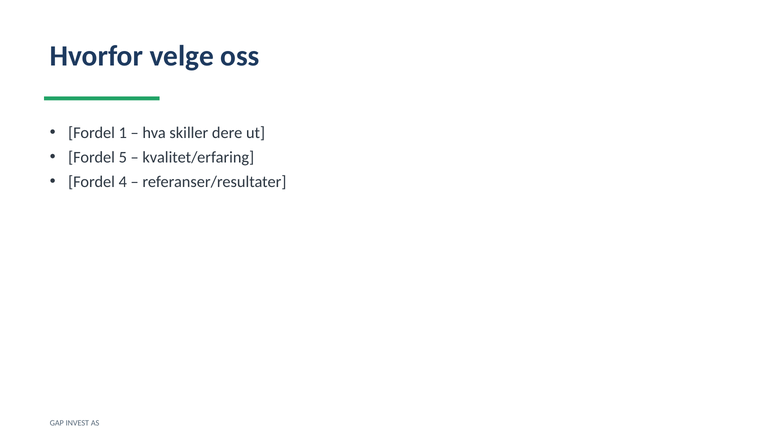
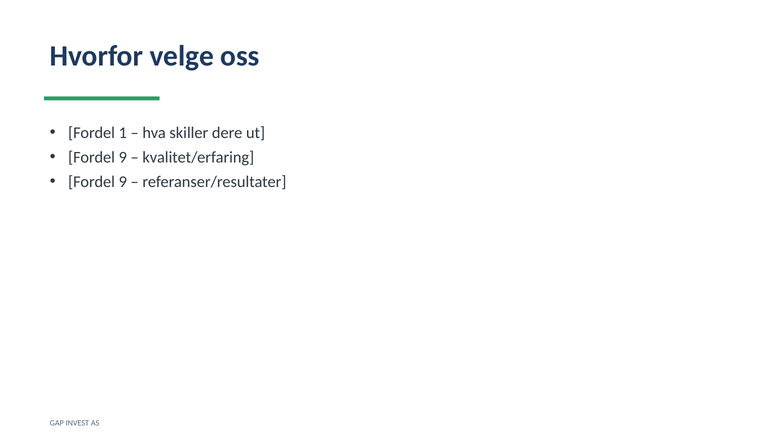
5 at (123, 157): 5 -> 9
4 at (123, 182): 4 -> 9
